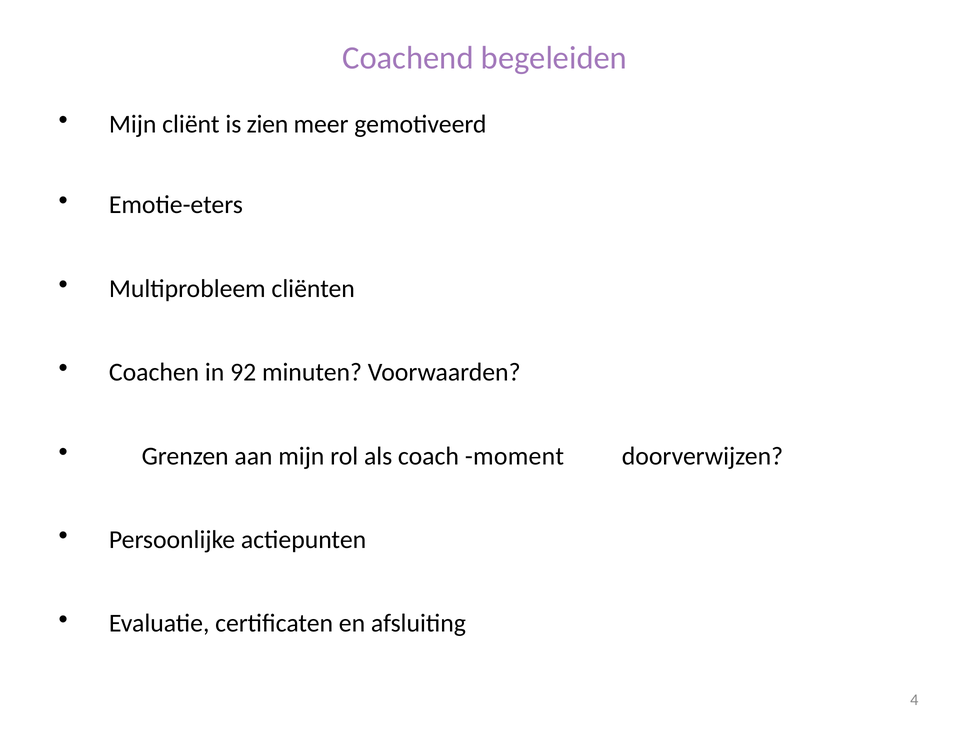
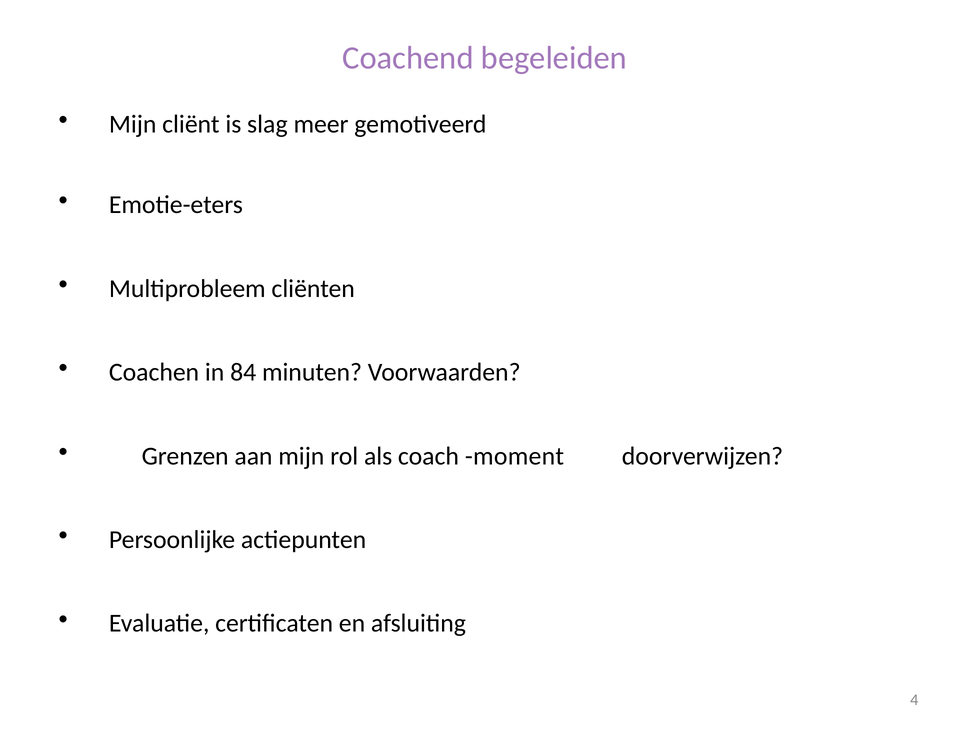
zien: zien -> slag
92: 92 -> 84
